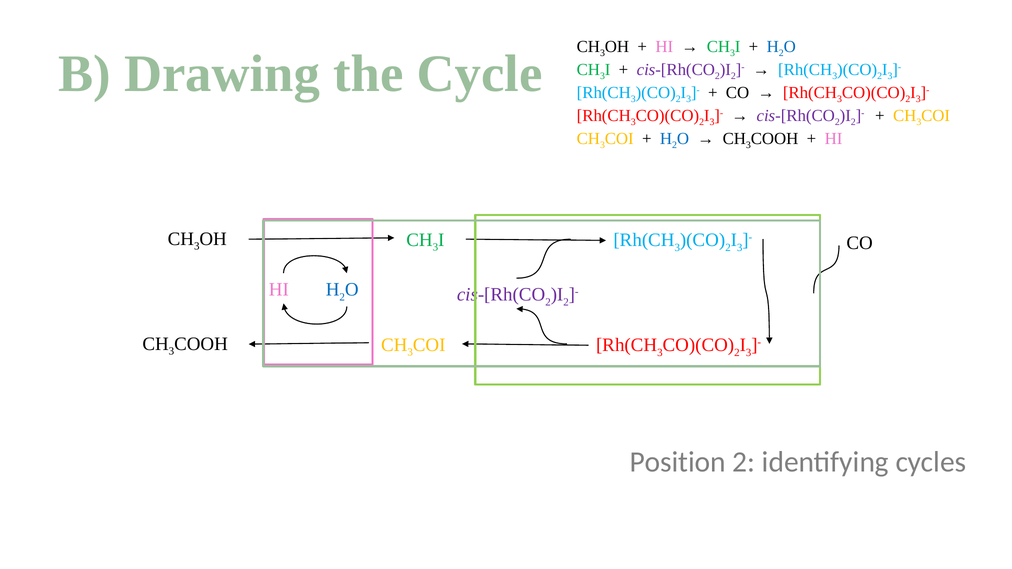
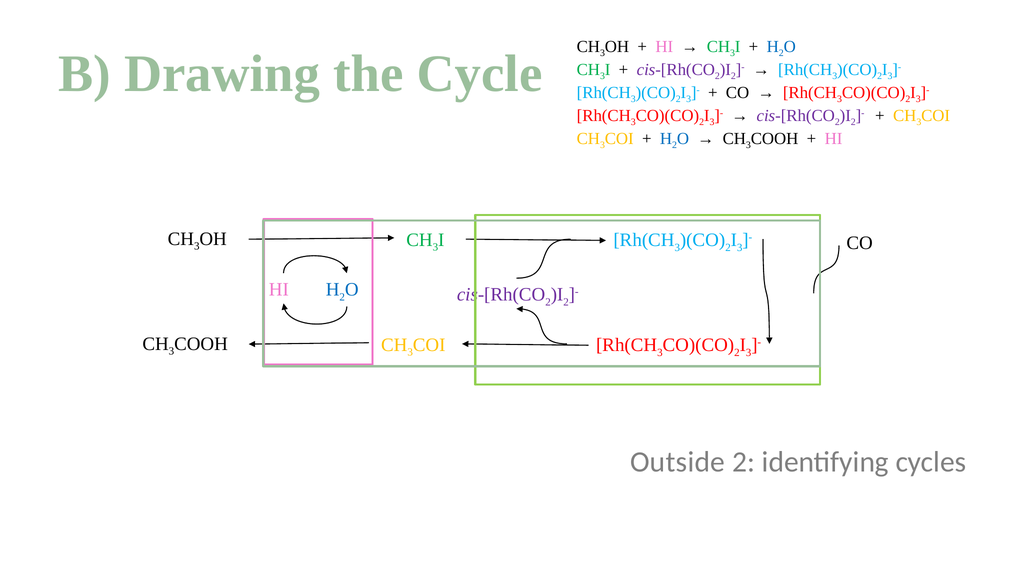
Position: Position -> Outside
